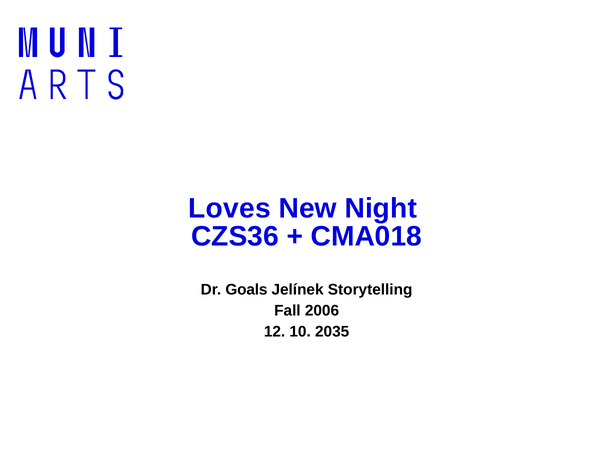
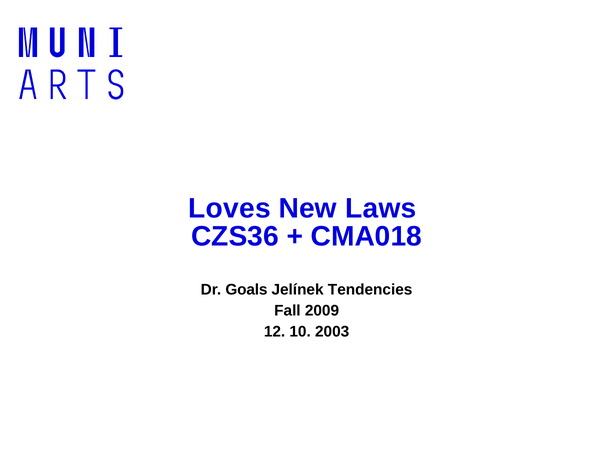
Night: Night -> Laws
Storytelling: Storytelling -> Tendencies
2006: 2006 -> 2009
2035: 2035 -> 2003
